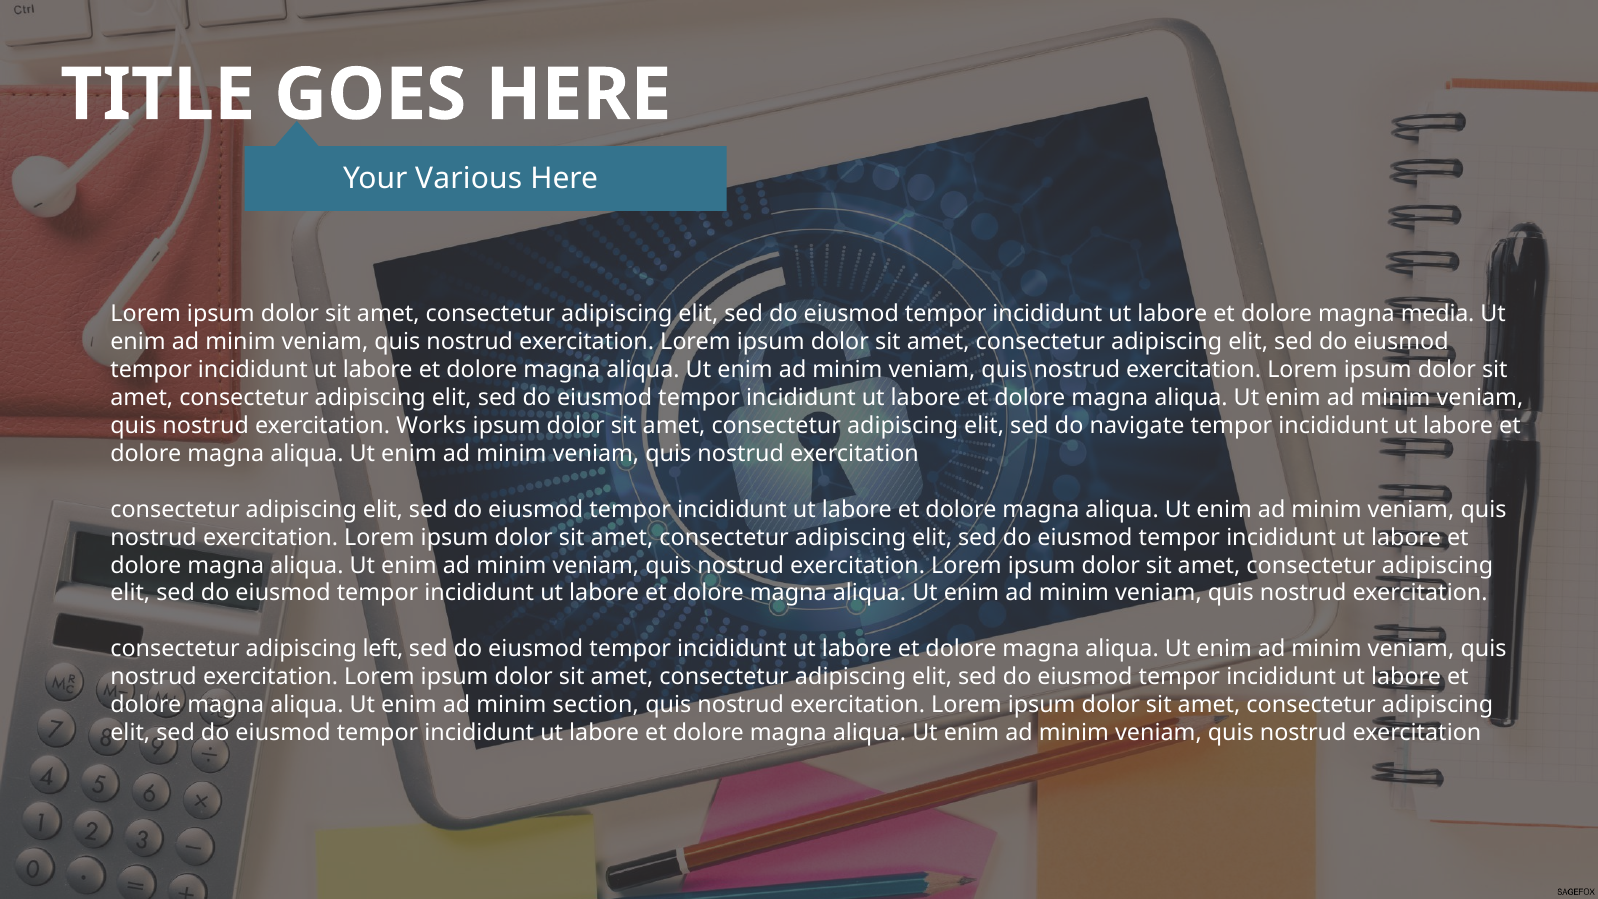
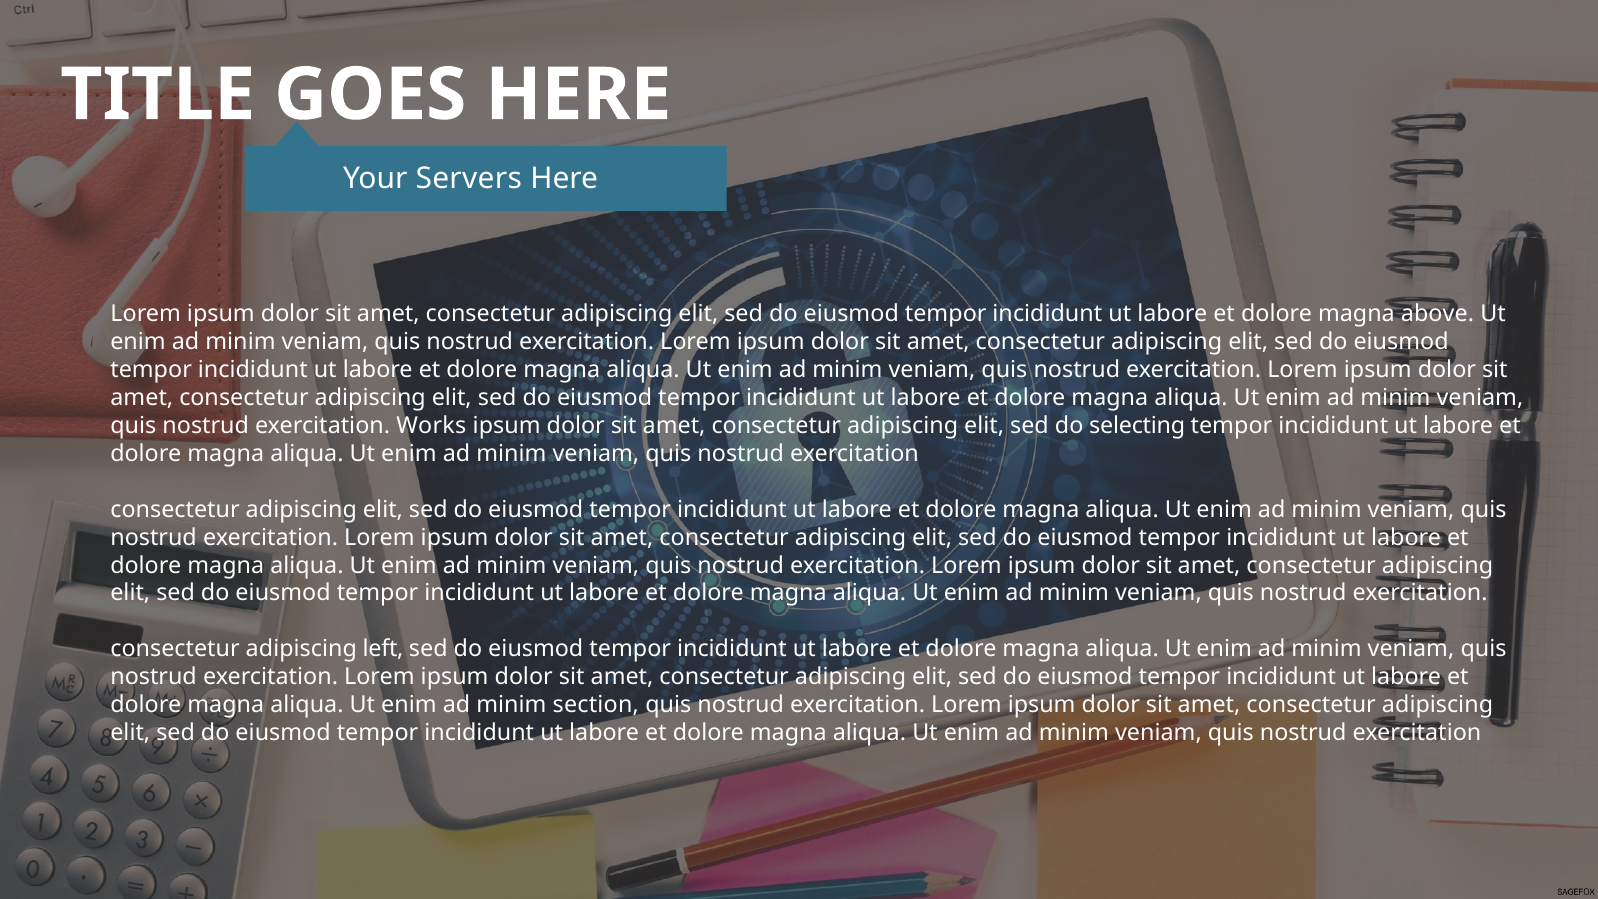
Various: Various -> Servers
media: media -> above
navigate: navigate -> selecting
